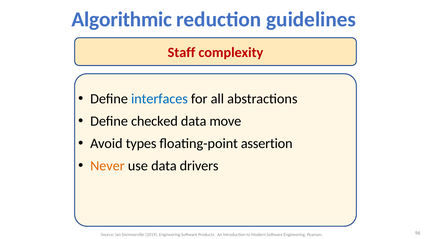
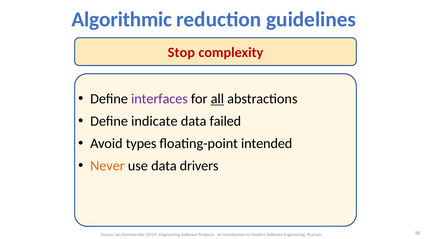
Staff: Staff -> Stop
interfaces colour: blue -> purple
all underline: none -> present
checked: checked -> indicate
move: move -> failed
assertion: assertion -> intended
